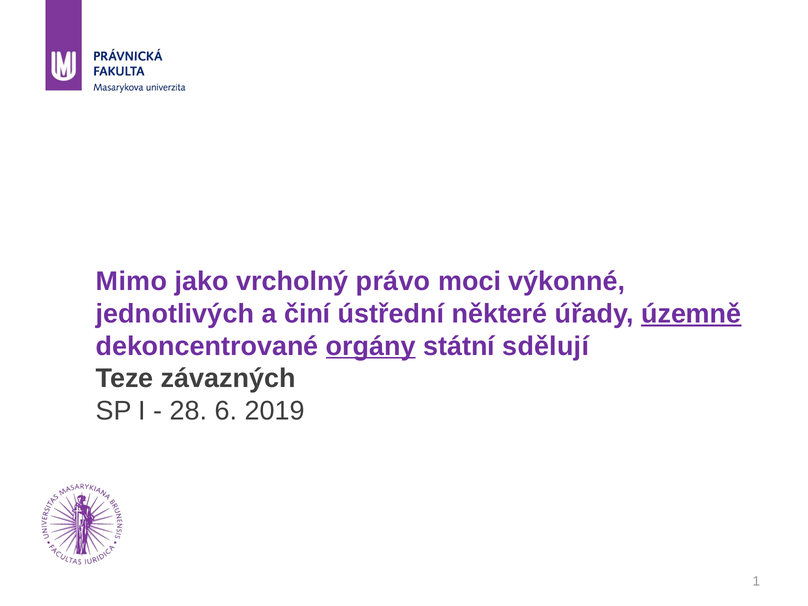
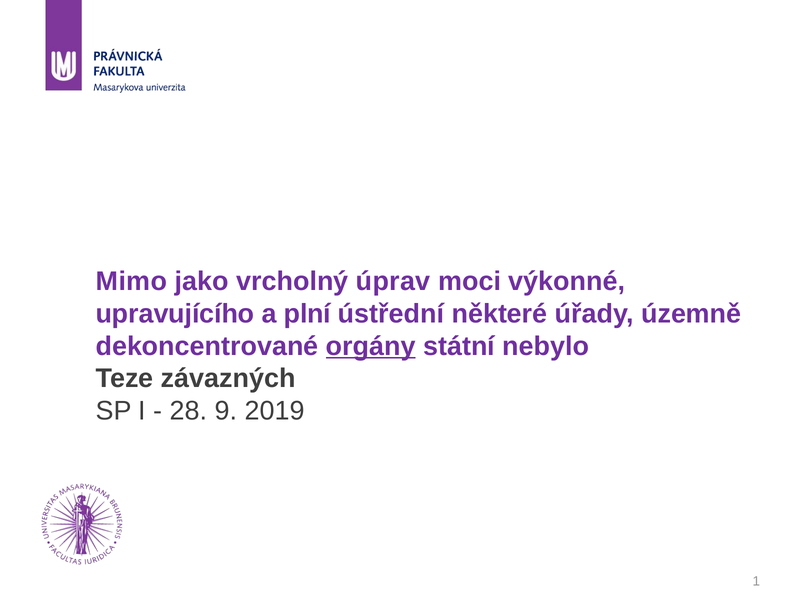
právo: právo -> úprav
jednotlivých: jednotlivých -> upravujícího
činí: činí -> plní
územně underline: present -> none
sdělují: sdělují -> nebylo
6: 6 -> 9
